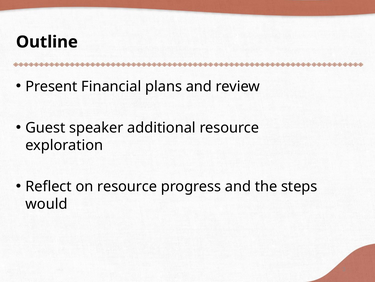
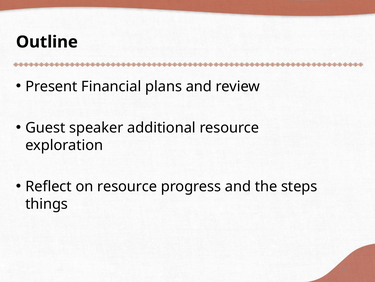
would: would -> things
